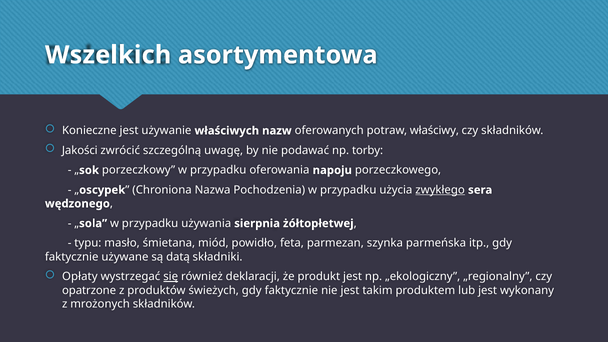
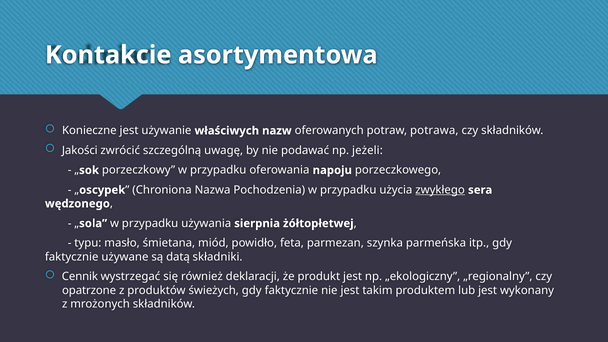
Wszelkich: Wszelkich -> Kontakcie
właściwy: właściwy -> potrawa
torby: torby -> jeżeli
Opłaty: Opłaty -> Cennik
się underline: present -> none
